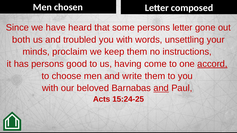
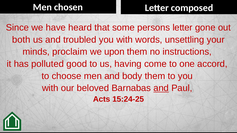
keep: keep -> upon
has persons: persons -> polluted
accord underline: present -> none
write: write -> body
